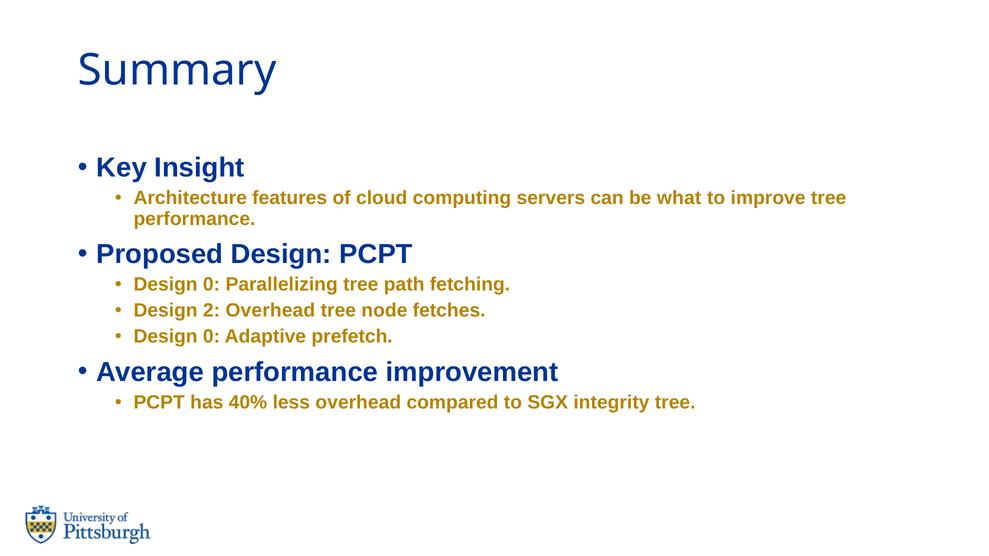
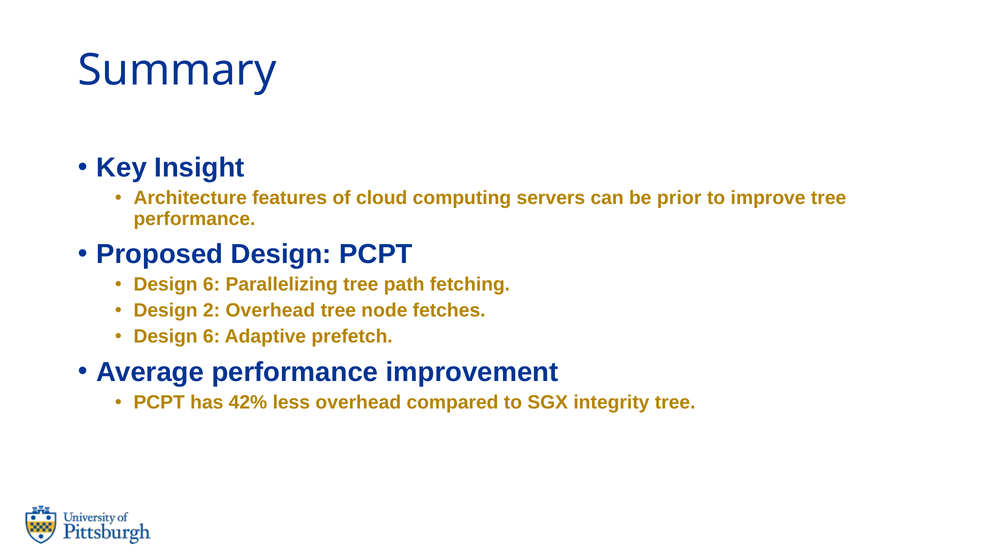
what: what -> prior
0 at (212, 285): 0 -> 6
0 at (212, 337): 0 -> 6
40%: 40% -> 42%
